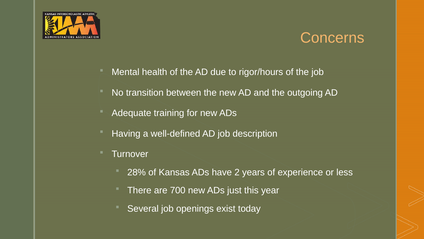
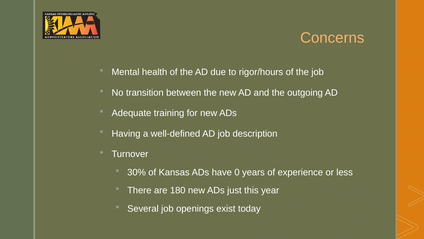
28%: 28% -> 30%
2: 2 -> 0
700: 700 -> 180
